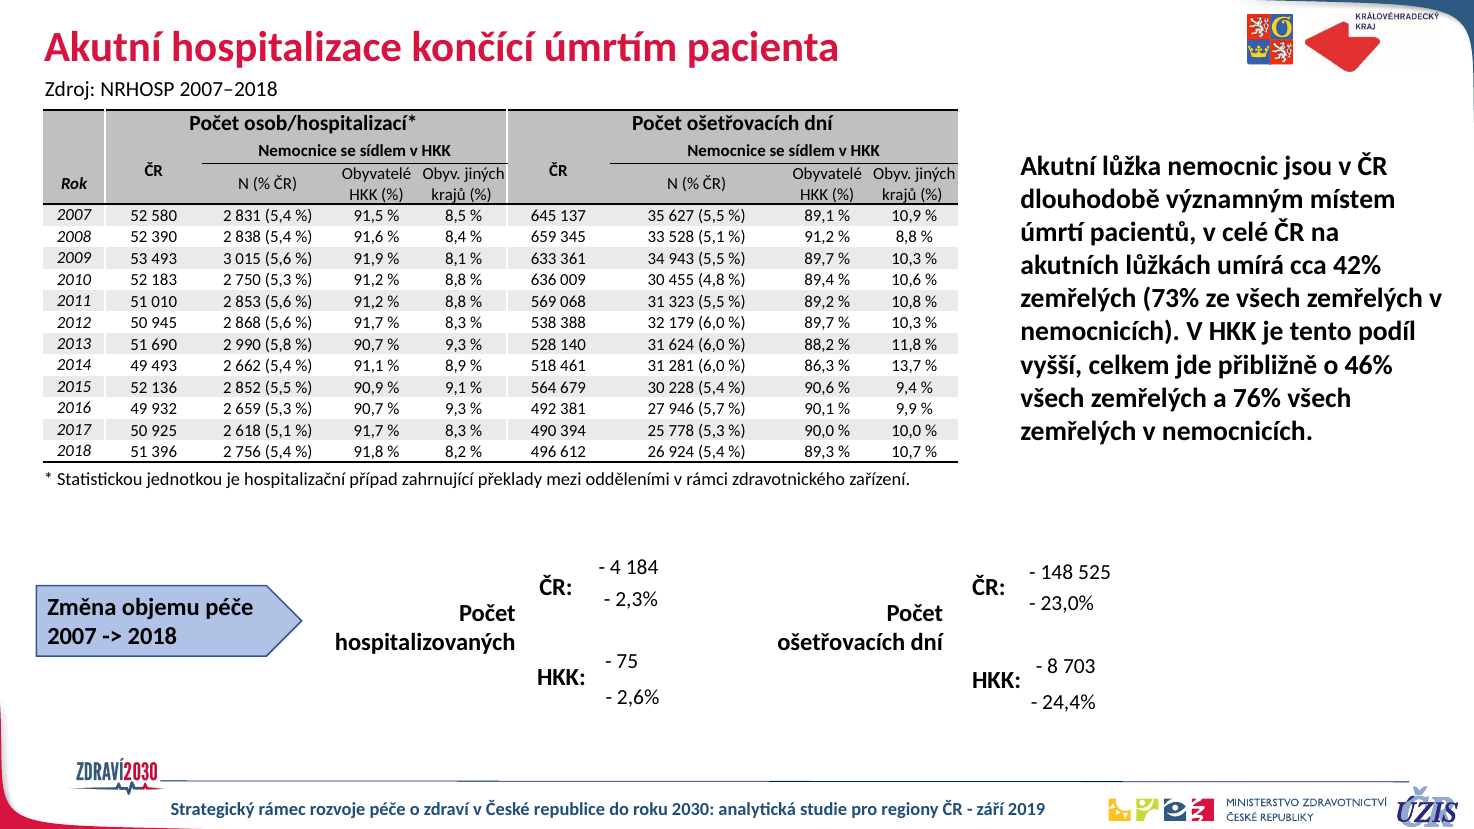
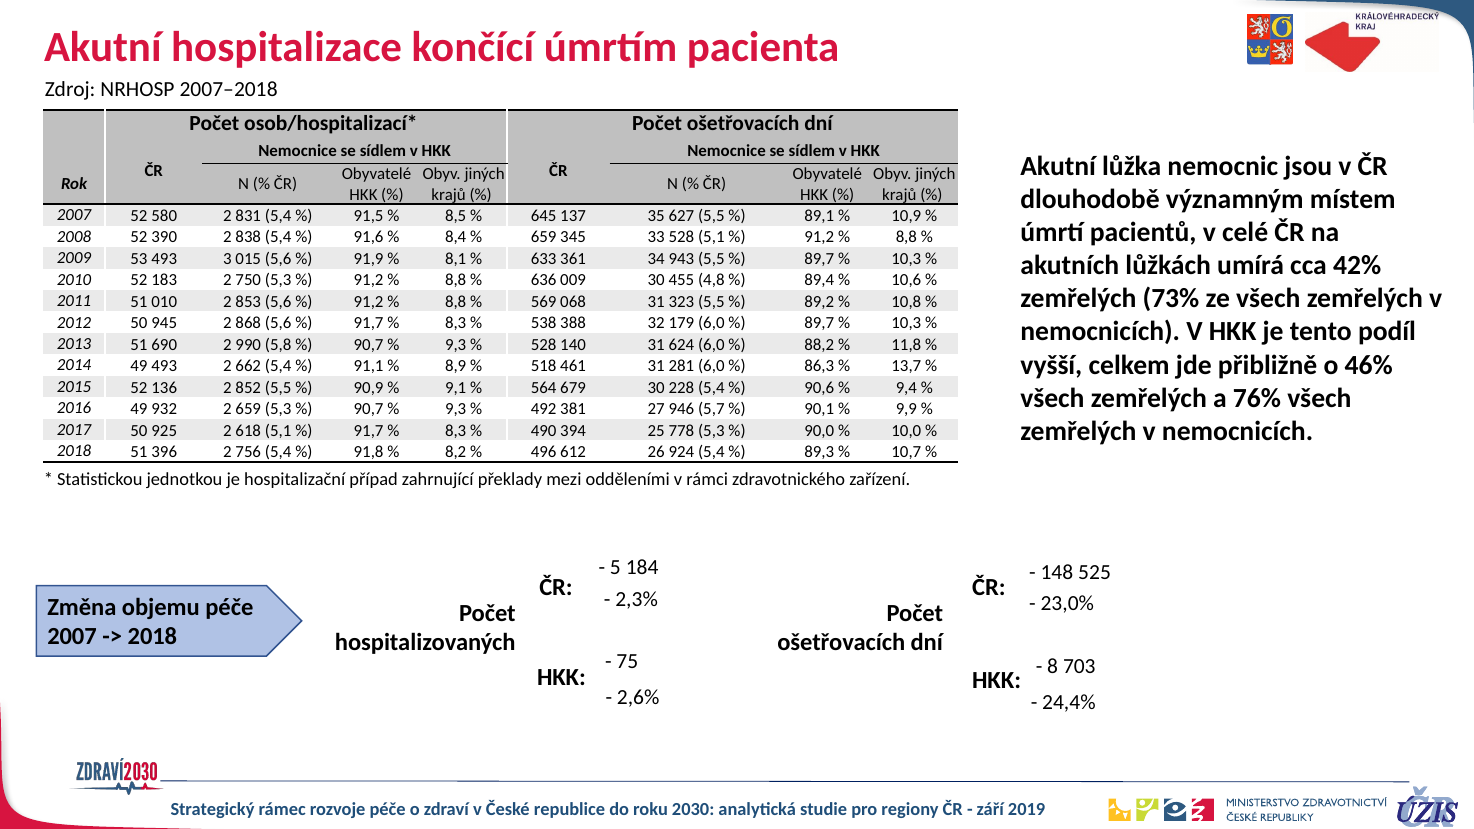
4: 4 -> 5
